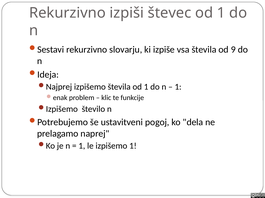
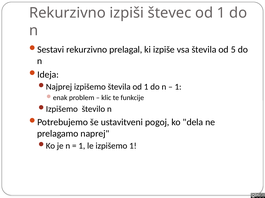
slovarju: slovarju -> prelagal
9: 9 -> 5
